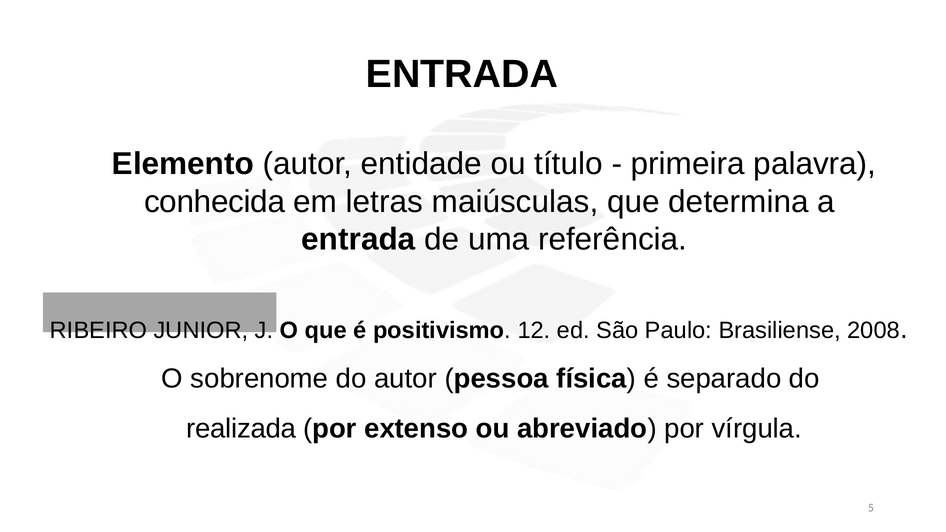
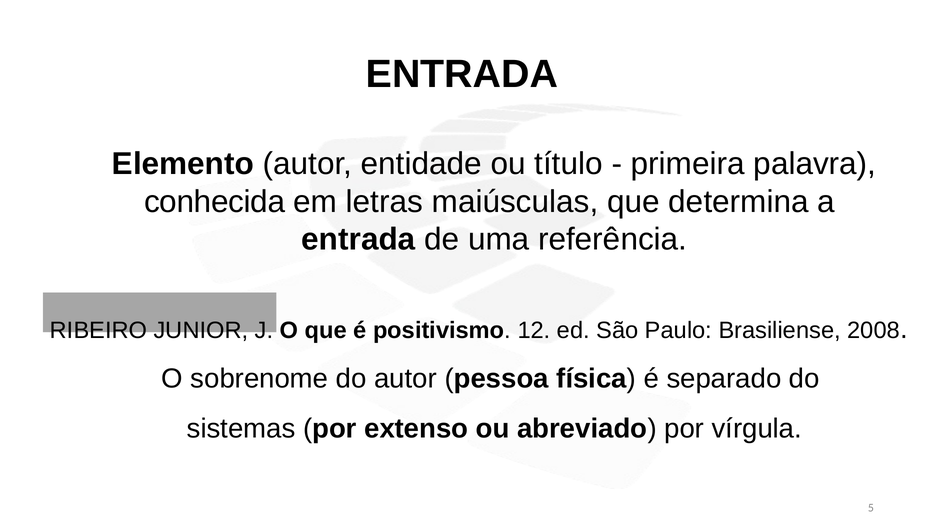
realizada: realizada -> sistemas
